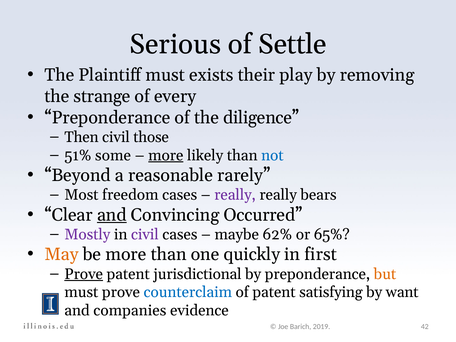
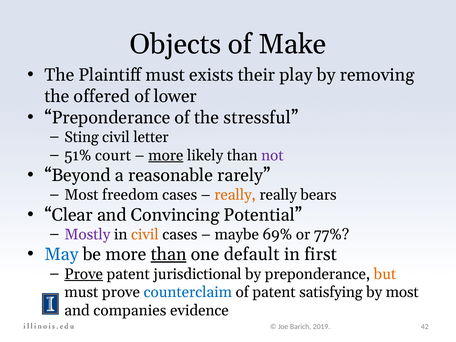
Serious: Serious -> Objects
Settle: Settle -> Make
strange: strange -> offered
every: every -> lower
diligence: diligence -> stressful
Then: Then -> Sting
those: those -> letter
some: some -> court
not colour: blue -> purple
really at (235, 195) colour: purple -> orange
and at (112, 215) underline: present -> none
Occurred: Occurred -> Potential
civil at (145, 234) colour: purple -> orange
62%: 62% -> 69%
65%: 65% -> 77%
May colour: orange -> blue
than at (169, 254) underline: none -> present
quickly: quickly -> default
by want: want -> most
